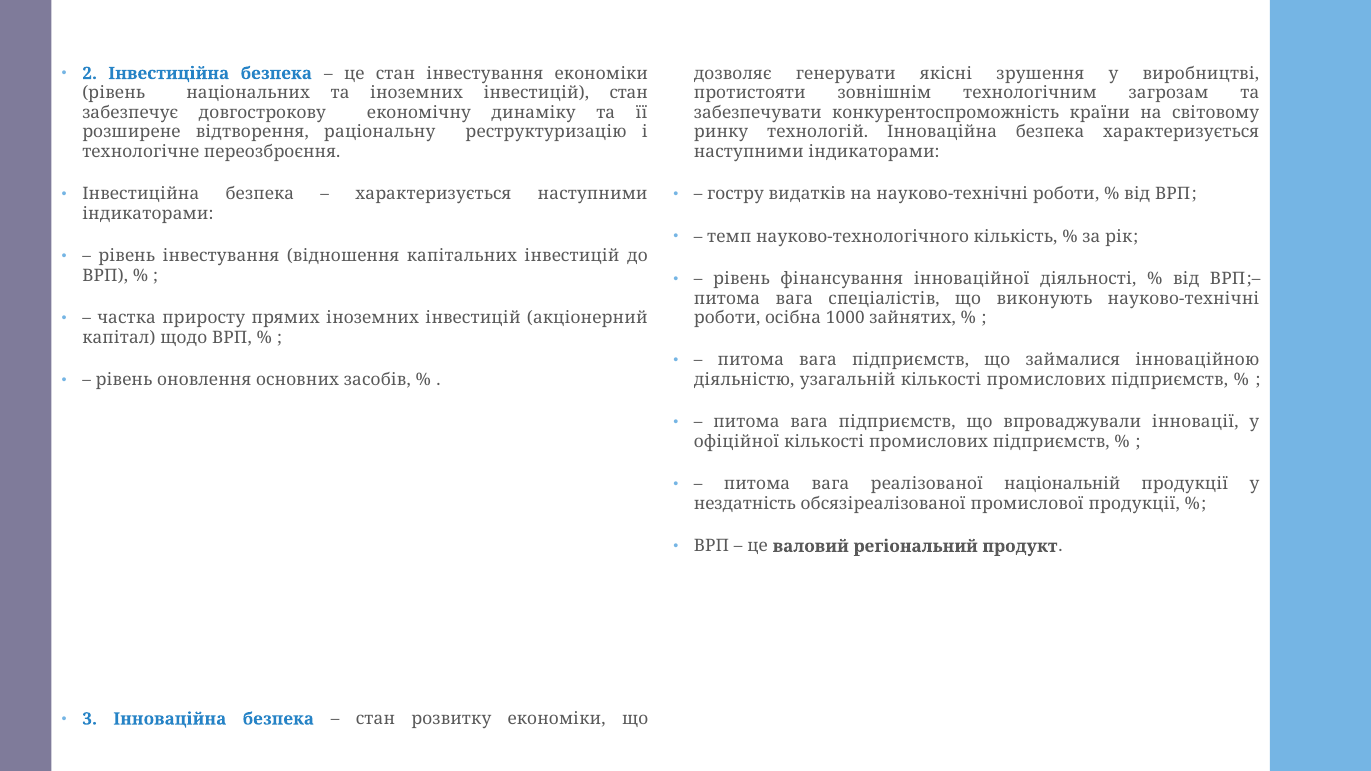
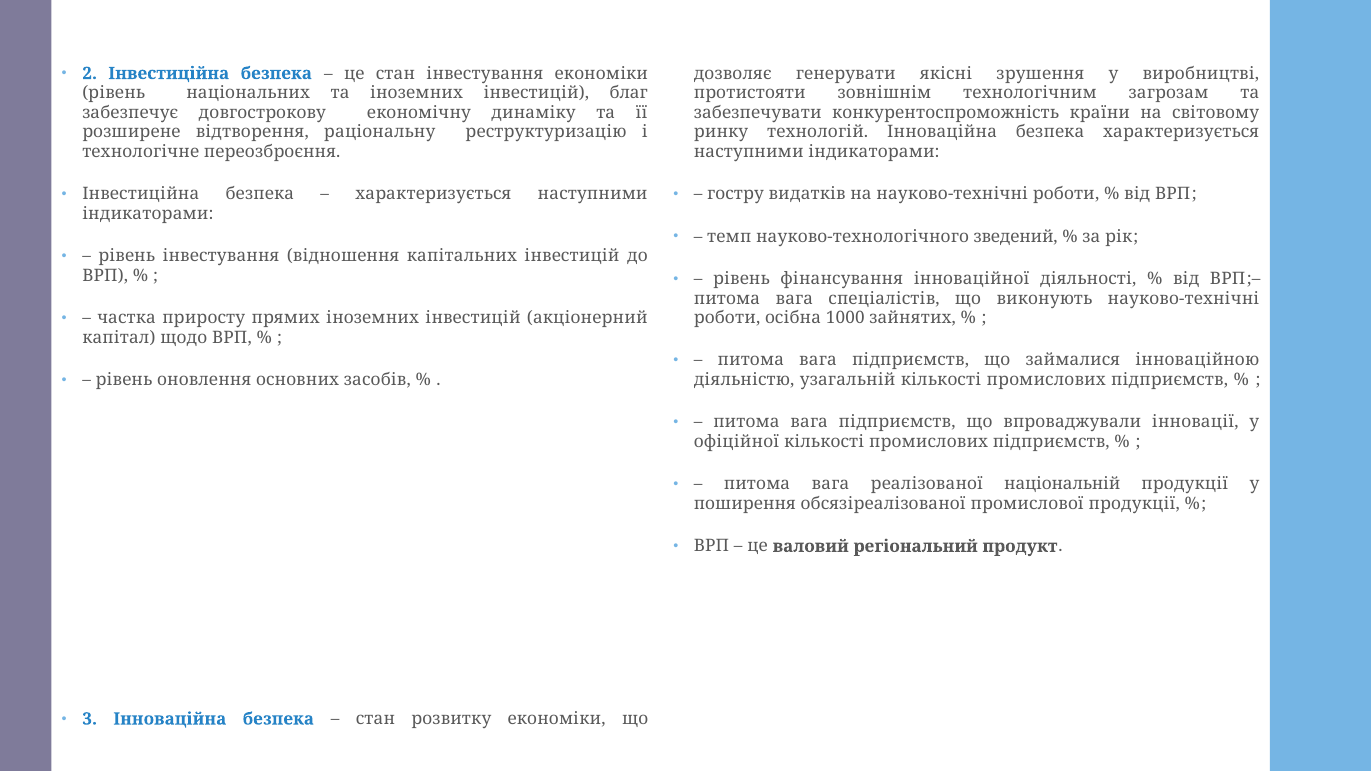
інвестицій стан: стан -> благ
кількість: кількість -> зведений
нездатність: нездатність -> поширення
